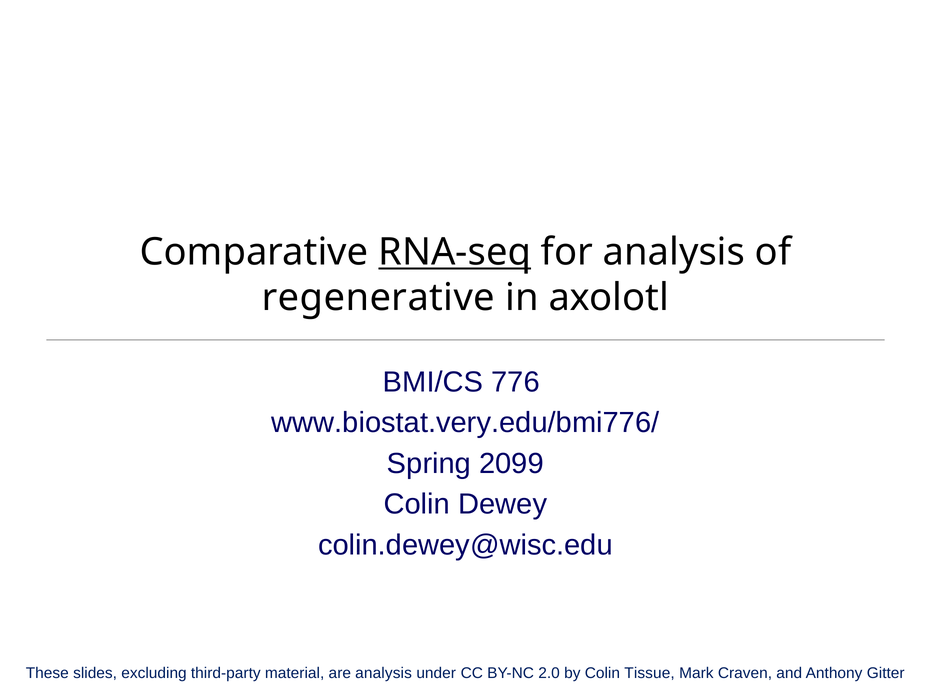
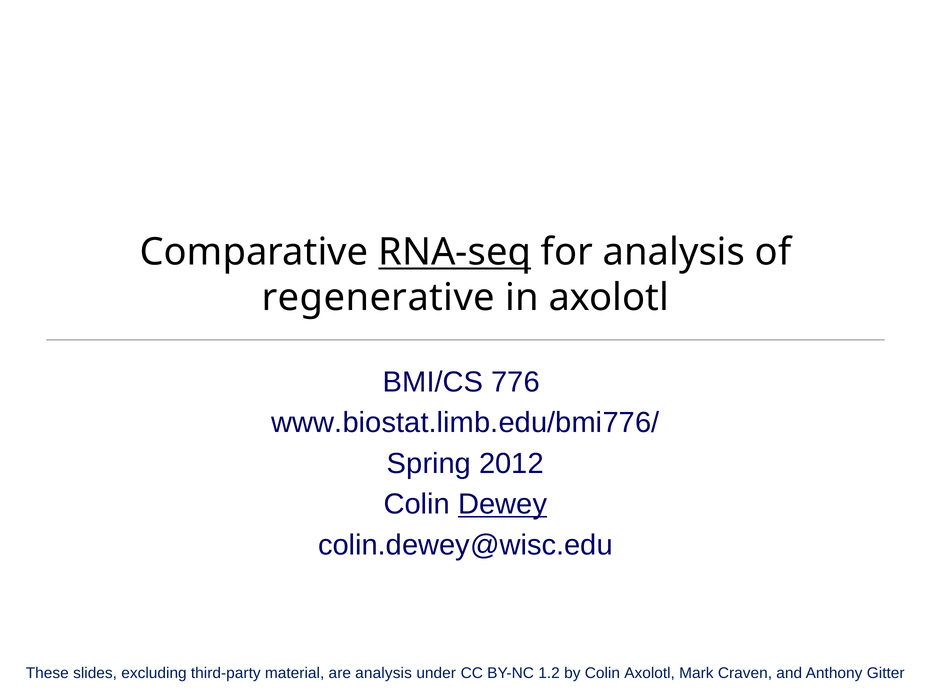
www.biostat.very.edu/bmi776/: www.biostat.very.edu/bmi776/ -> www.biostat.limb.edu/bmi776/
2099: 2099 -> 2012
Dewey underline: none -> present
2.0: 2.0 -> 1.2
Colin Tissue: Tissue -> Axolotl
